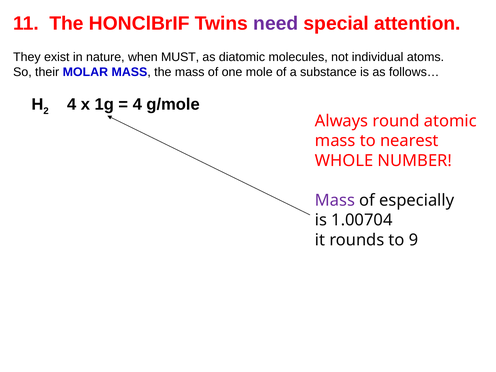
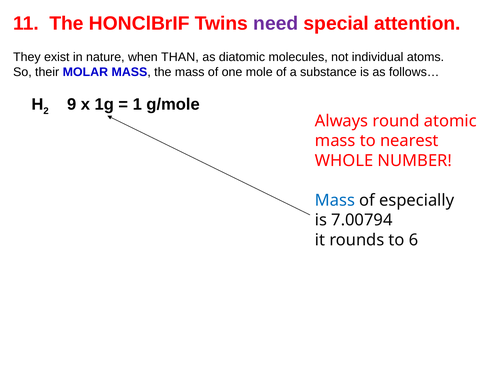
MUST: MUST -> THAN
2 4: 4 -> 9
4 at (137, 104): 4 -> 1
Mass at (335, 200) colour: purple -> blue
1.00704: 1.00704 -> 7.00794
9: 9 -> 6
